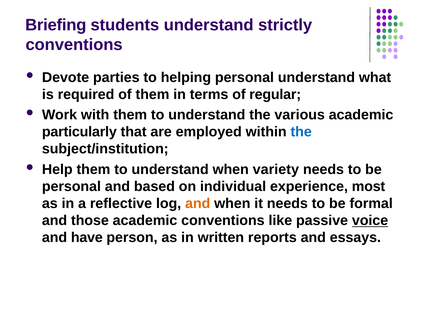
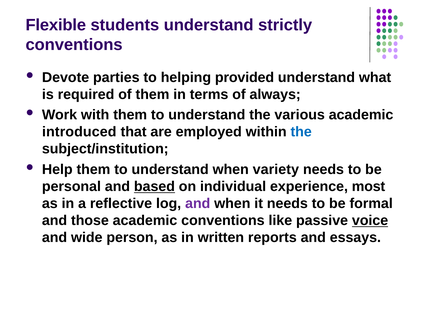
Briefing: Briefing -> Flexible
helping personal: personal -> provided
regular: regular -> always
particularly: particularly -> introduced
based underline: none -> present
and at (198, 203) colour: orange -> purple
have: have -> wide
